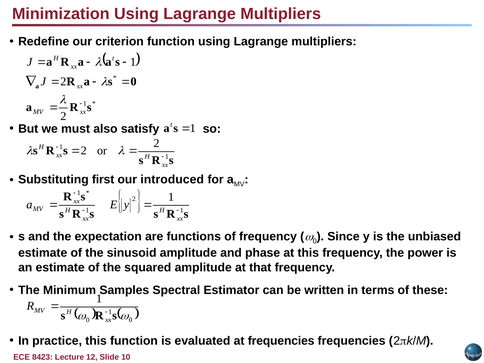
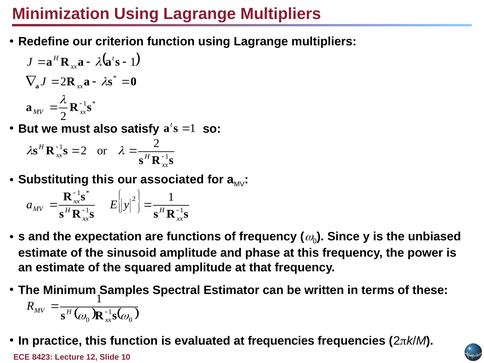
Substituting first: first -> this
introduced: introduced -> associated
